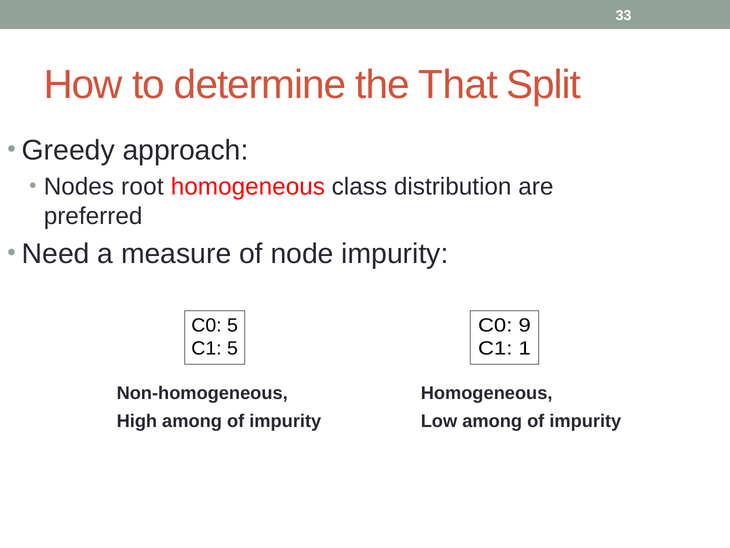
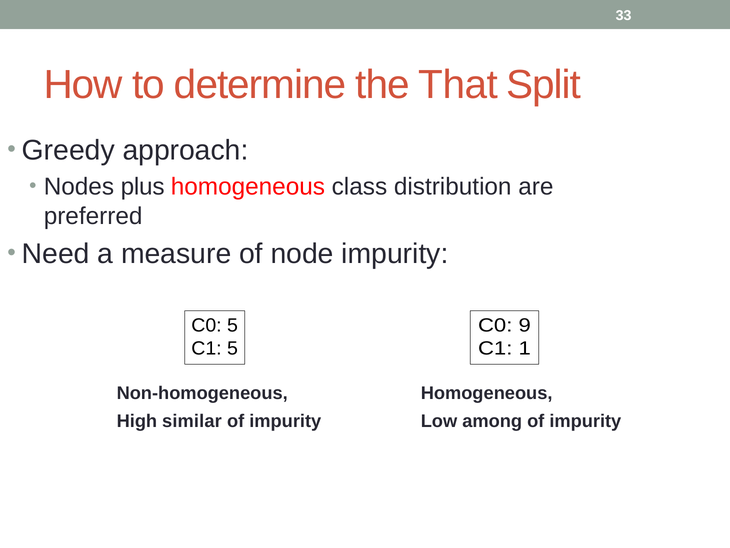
root: root -> plus
High among: among -> similar
